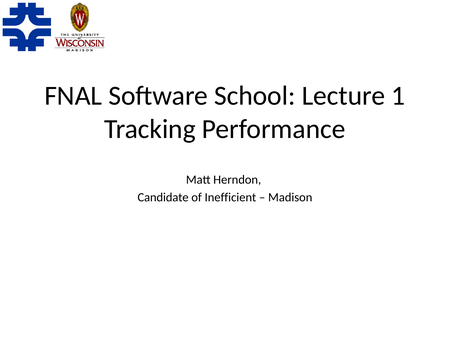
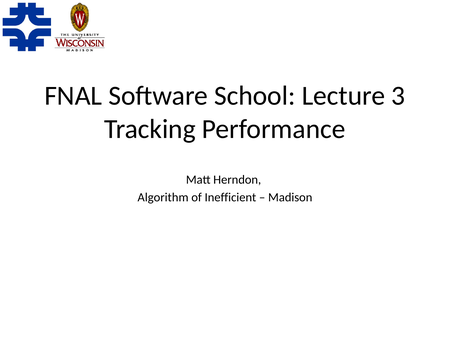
1: 1 -> 3
Candidate: Candidate -> Algorithm
